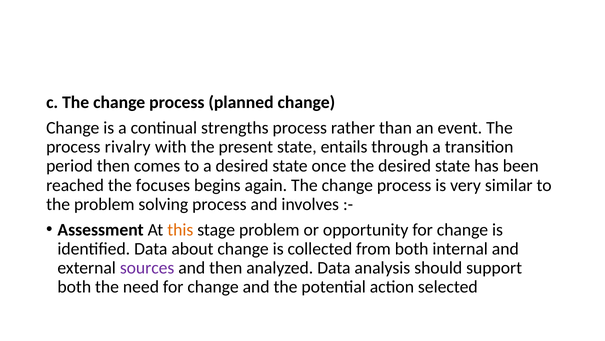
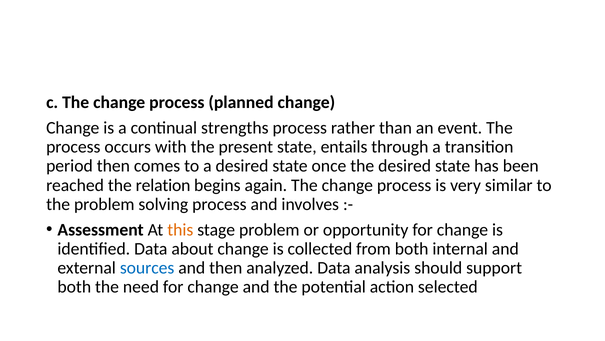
rivalry: rivalry -> occurs
focuses: focuses -> relation
sources colour: purple -> blue
